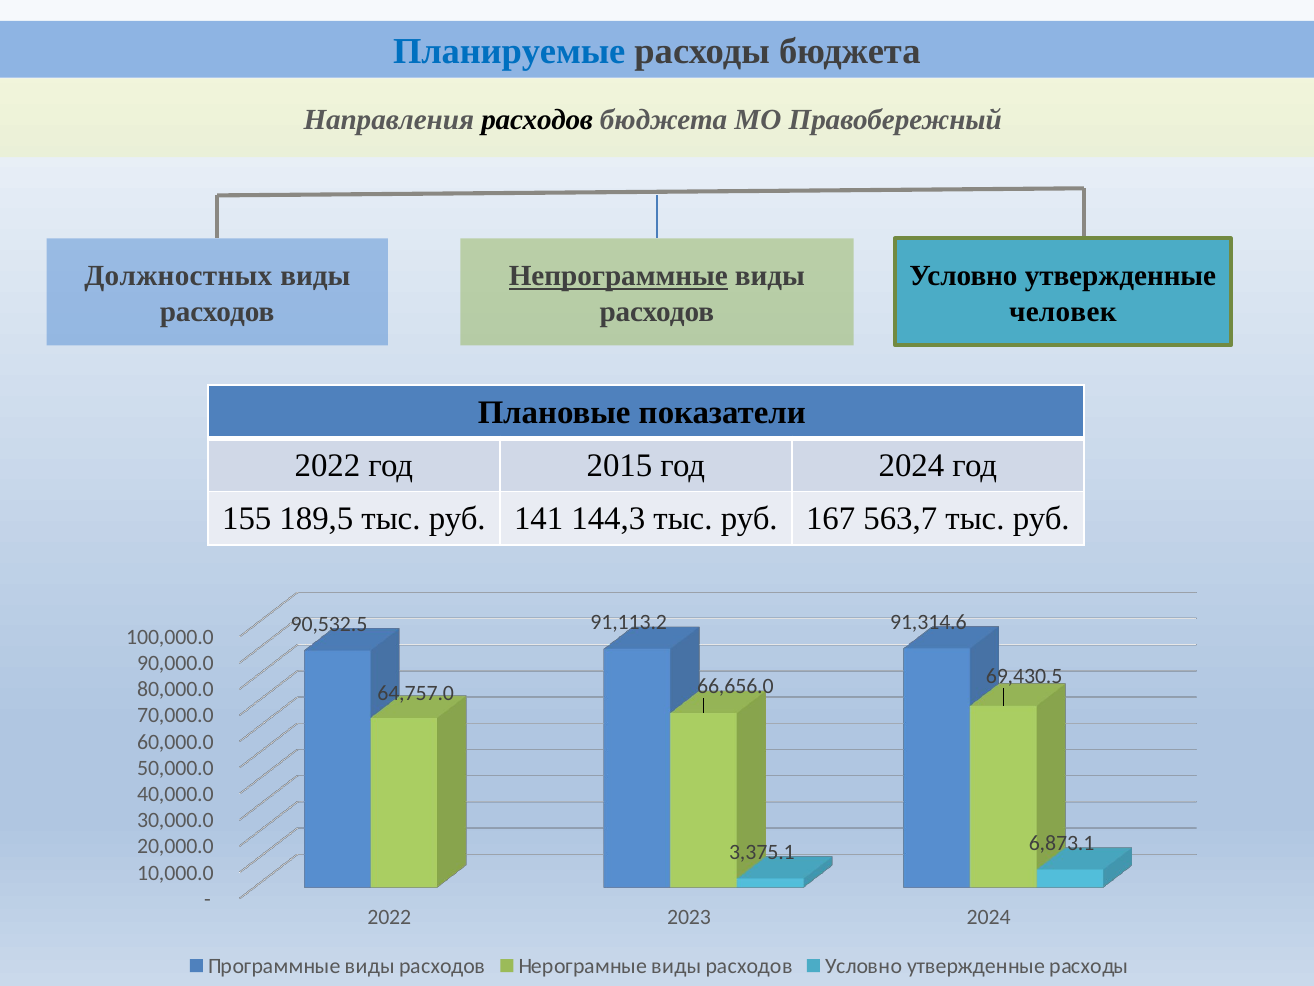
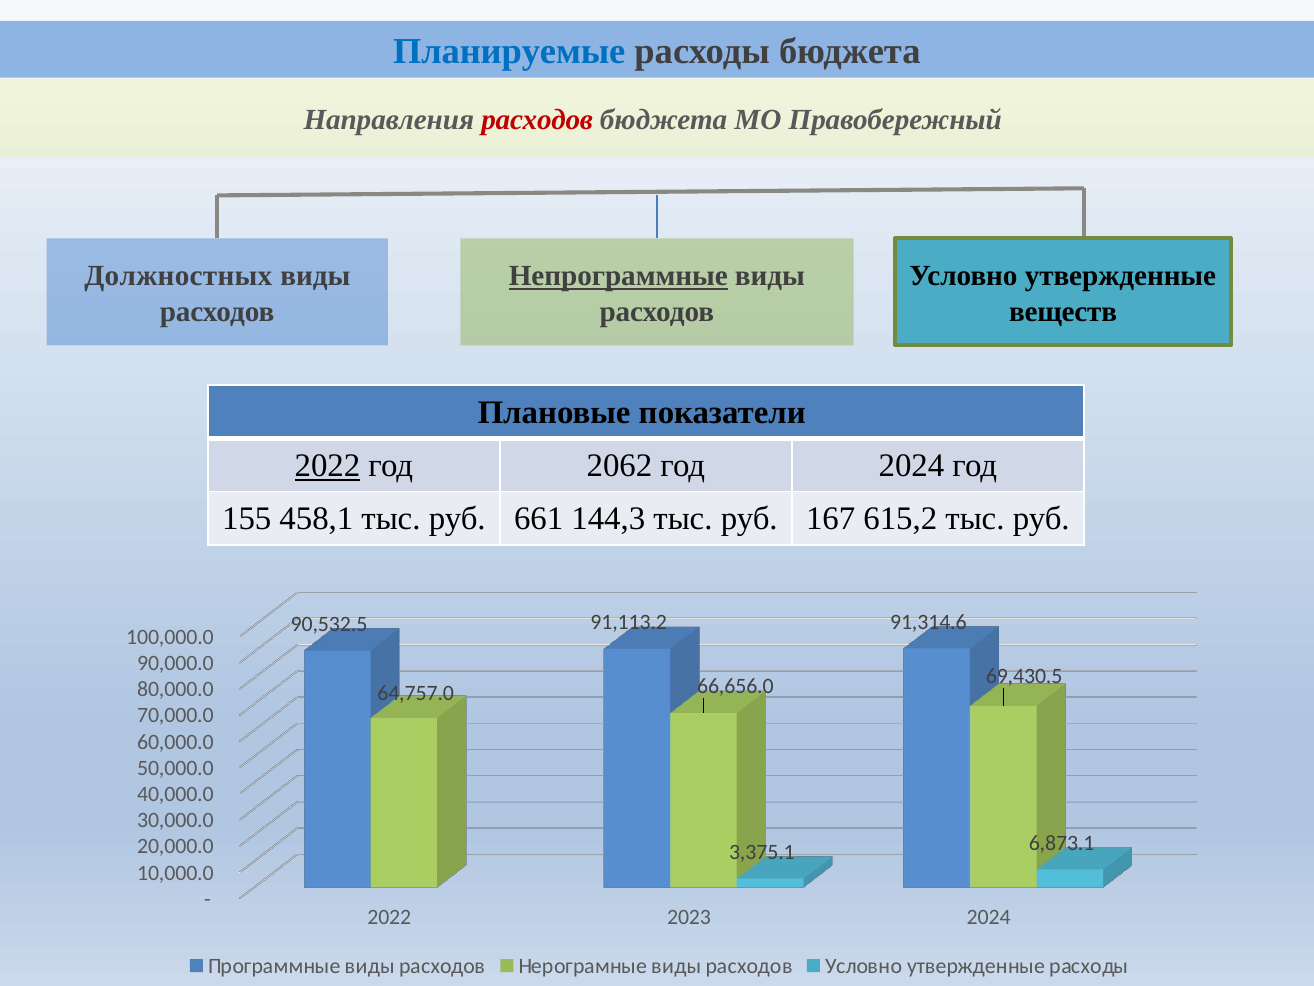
расходов at (537, 120) colour: black -> red
человек: человек -> веществ
2022 at (328, 465) underline: none -> present
2015: 2015 -> 2062
189,5: 189,5 -> 458,1
141: 141 -> 661
563,7: 563,7 -> 615,2
